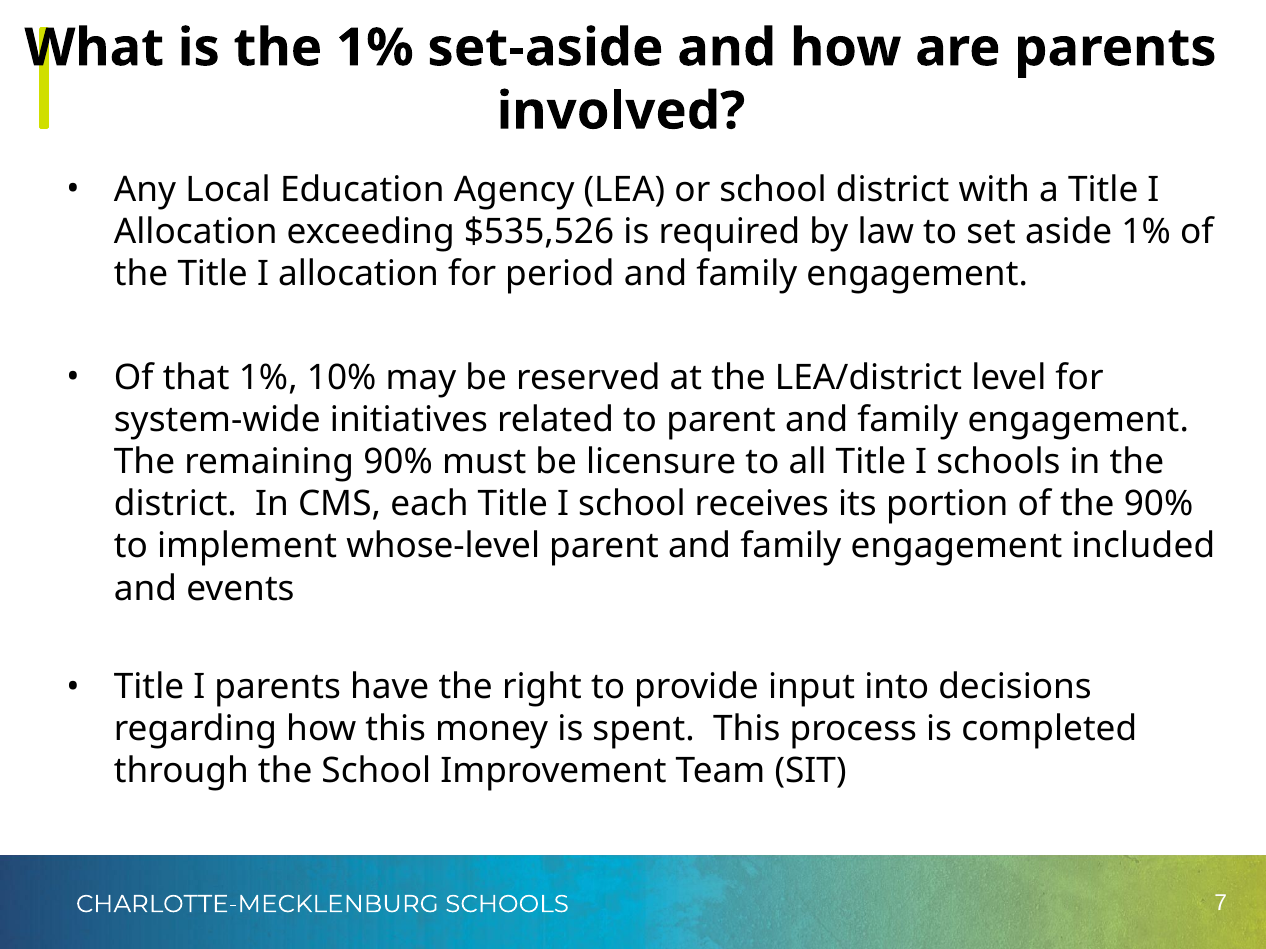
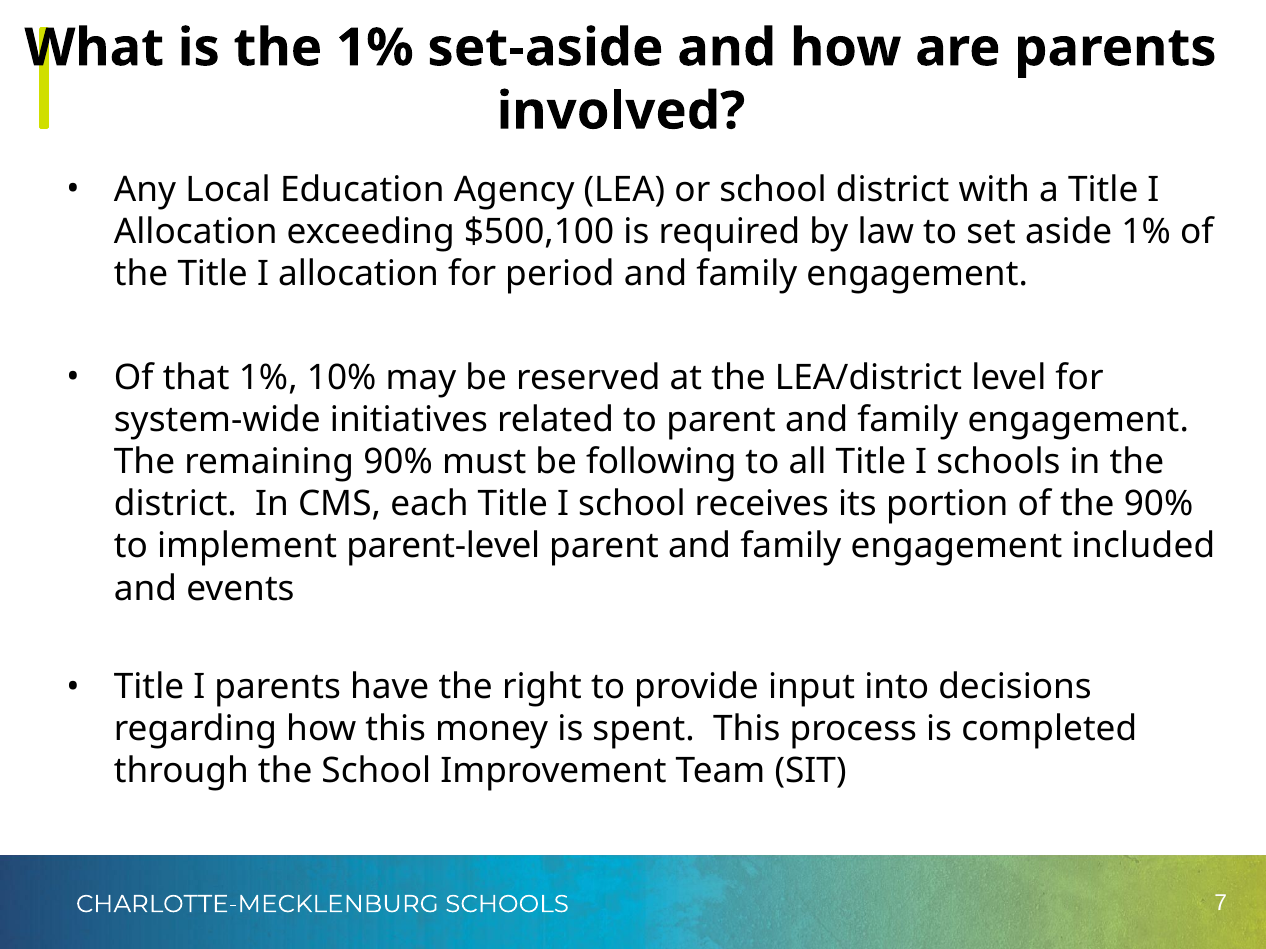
$535,526: $535,526 -> $500,100
licensure: licensure -> following
whose-level: whose-level -> parent-level
